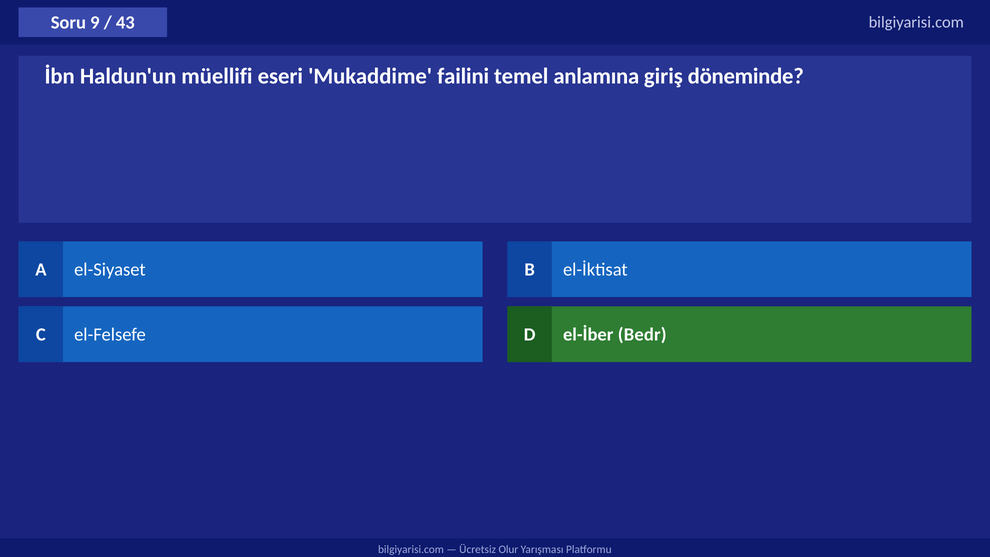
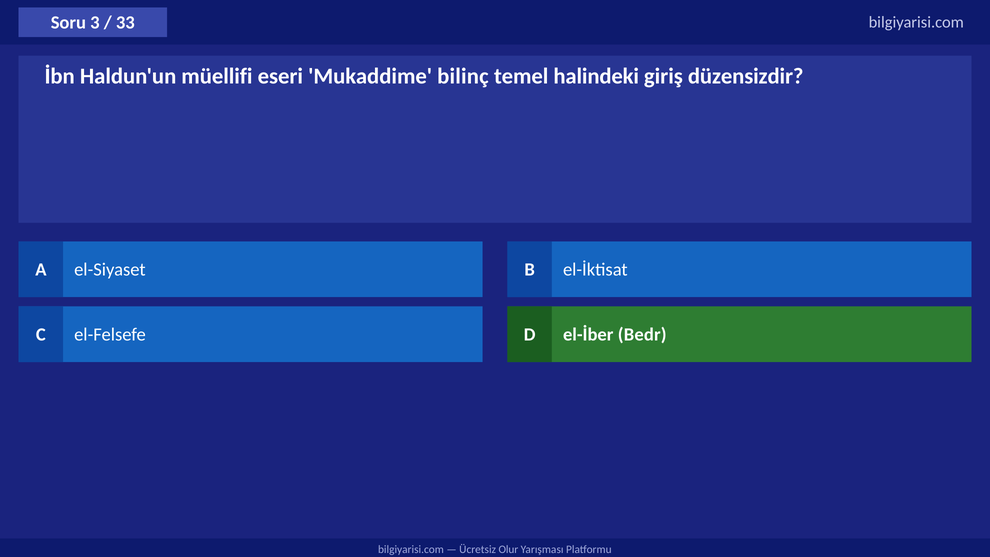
9: 9 -> 3
43: 43 -> 33
failini: failini -> bilinç
anlamına: anlamına -> halindeki
döneminde: döneminde -> düzensizdir
